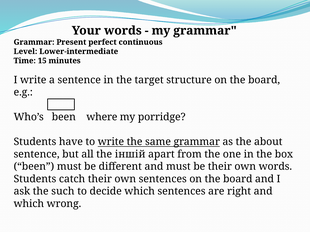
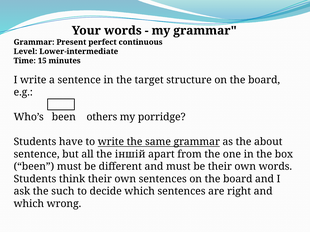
where: where -> others
catch: catch -> think
